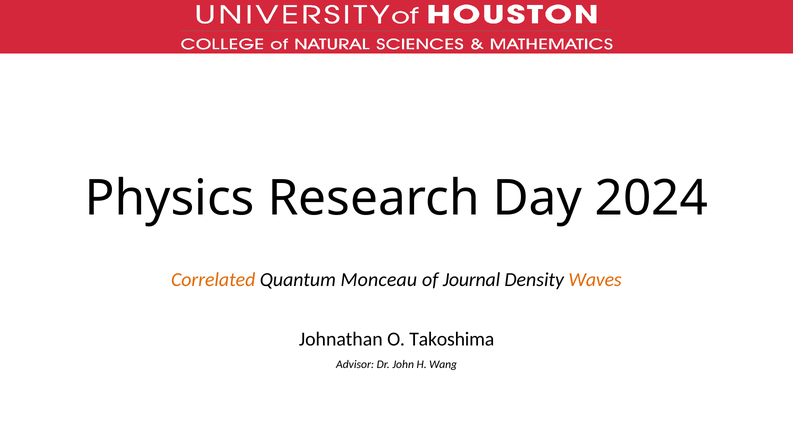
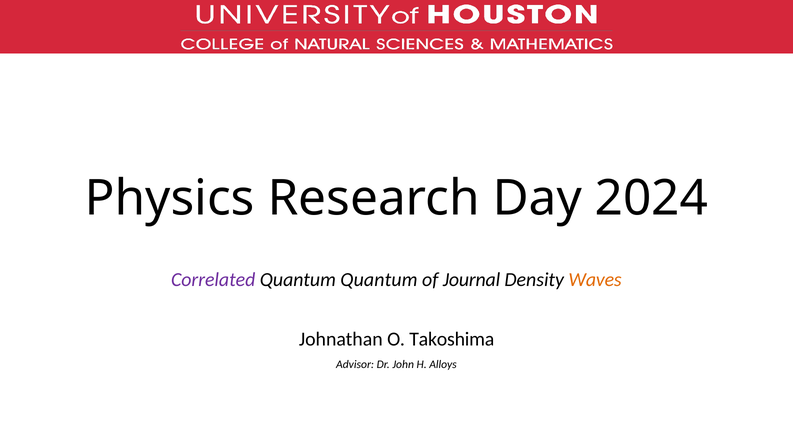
Correlated colour: orange -> purple
Quantum Monceau: Monceau -> Quantum
Wang: Wang -> Alloys
